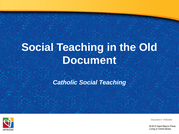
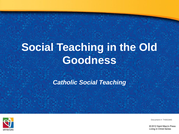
Document at (89, 61): Document -> Goodness
